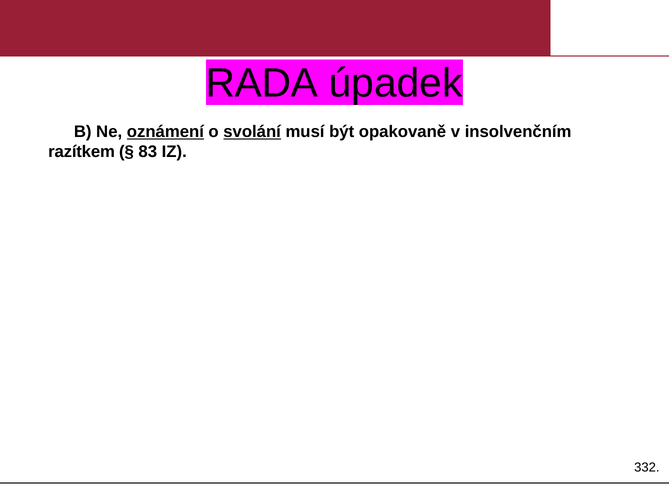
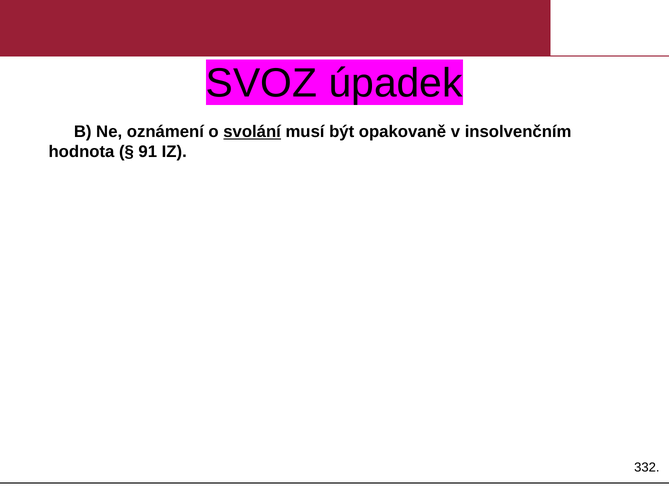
RADA: RADA -> SVOZ
oznámení underline: present -> none
razítkem: razítkem -> hodnota
83: 83 -> 91
